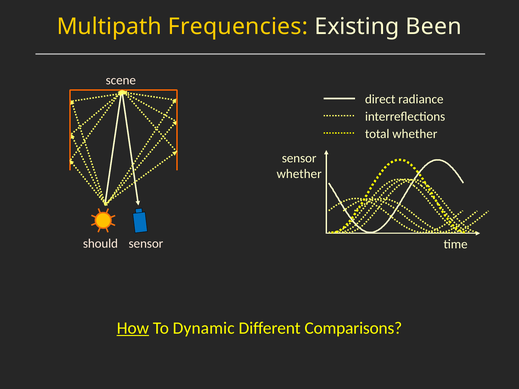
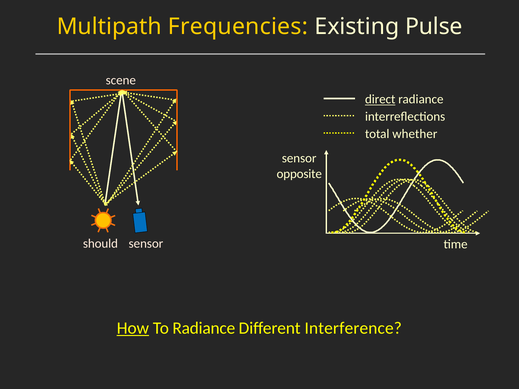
Been: Been -> Pulse
direct underline: none -> present
whether at (299, 174): whether -> opposite
To Dynamic: Dynamic -> Radiance
Comparisons: Comparisons -> Interference
